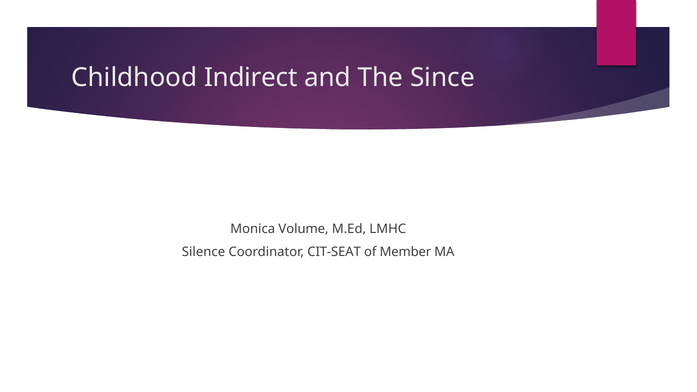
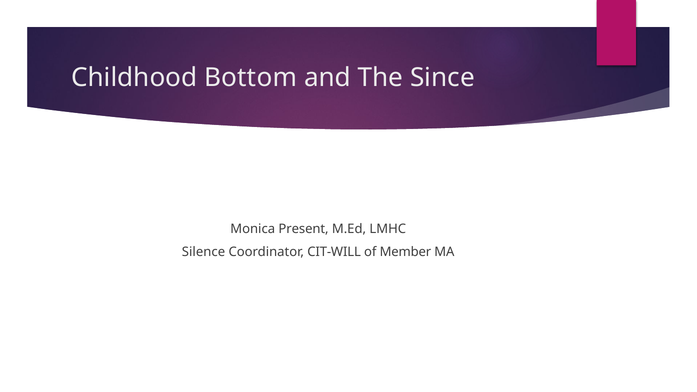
Indirect: Indirect -> Bottom
Volume: Volume -> Present
CIT-SEAT: CIT-SEAT -> CIT-WILL
